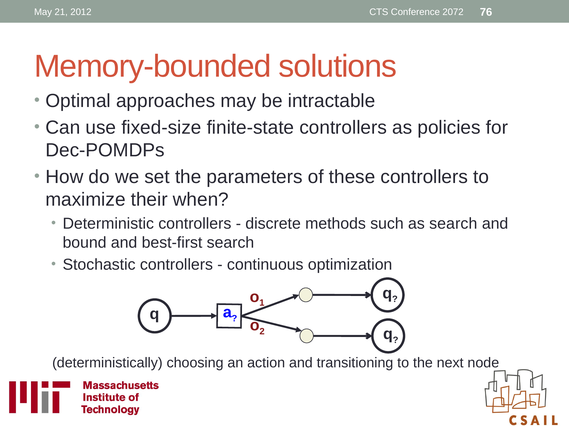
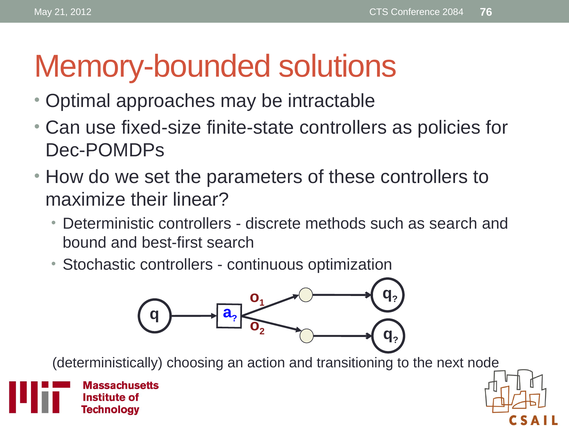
2072: 2072 -> 2084
when: when -> linear
